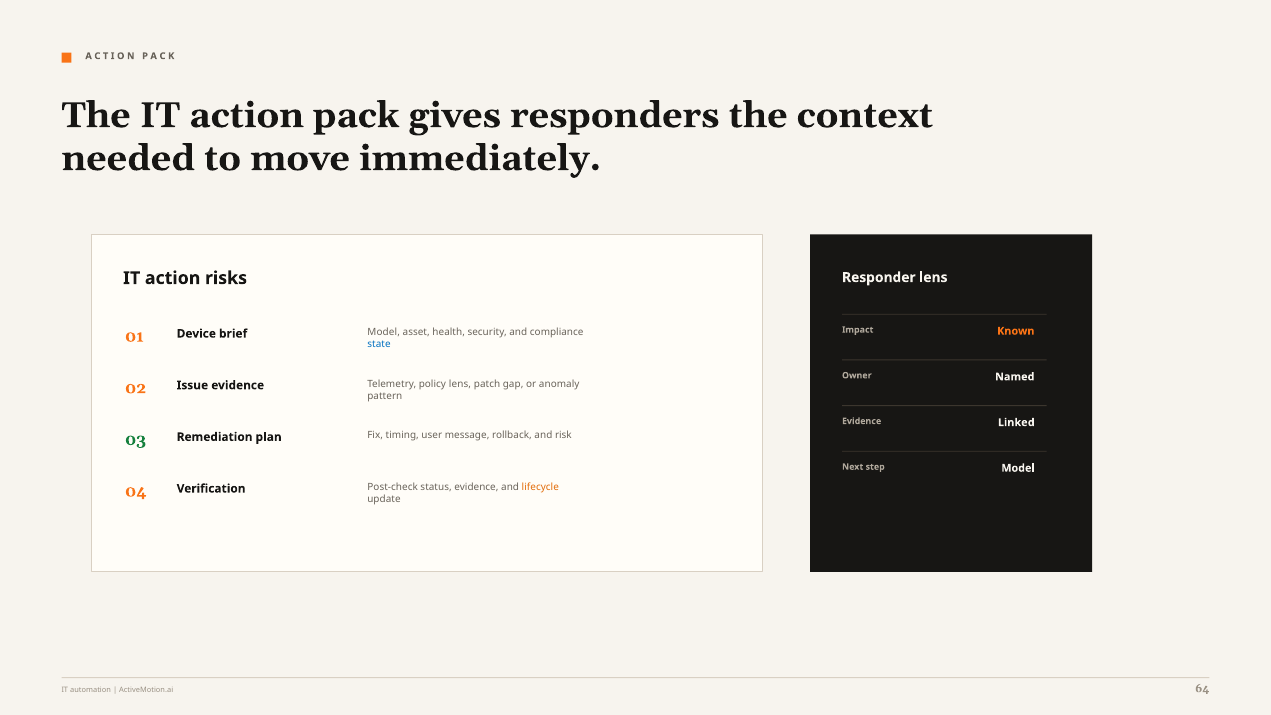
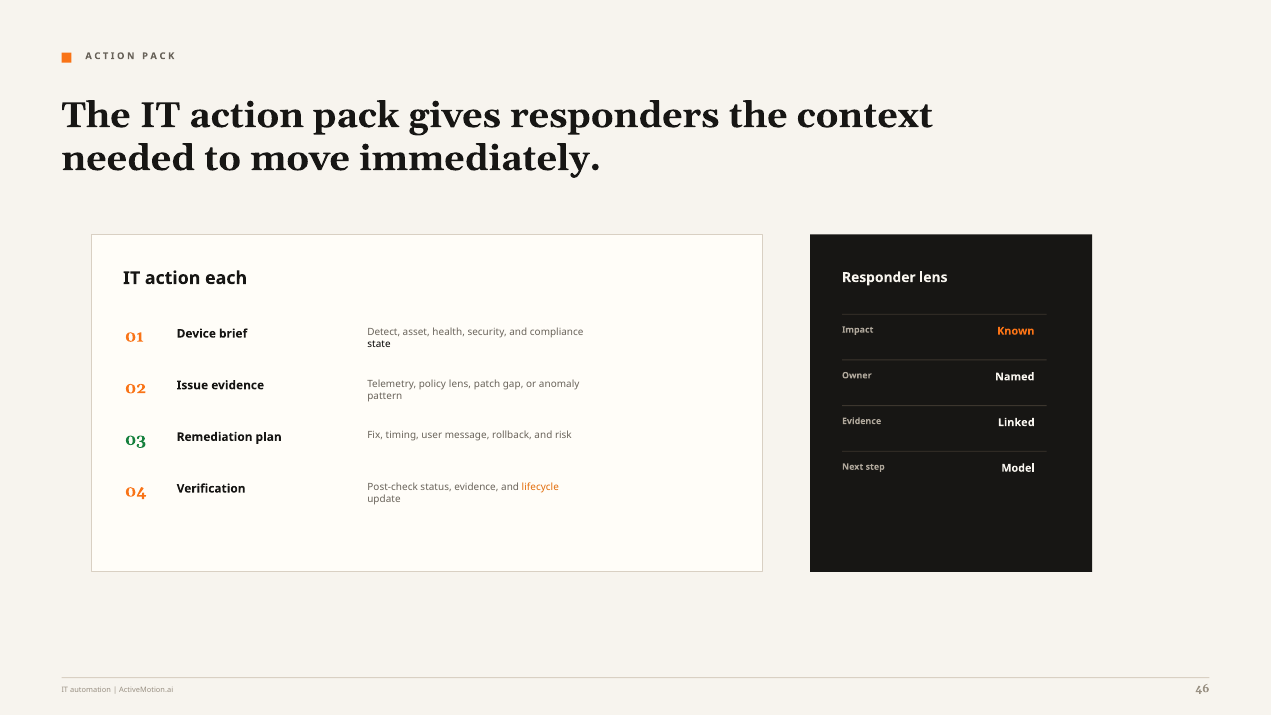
risks: risks -> each
brief Model: Model -> Detect
state colour: blue -> black
64: 64 -> 46
